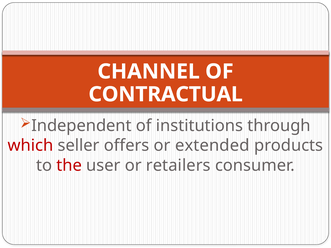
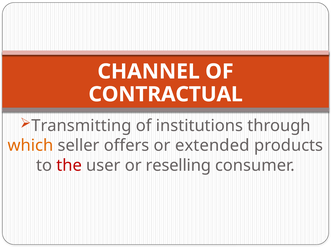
Independent: Independent -> Transmitting
which colour: red -> orange
retailers: retailers -> reselling
